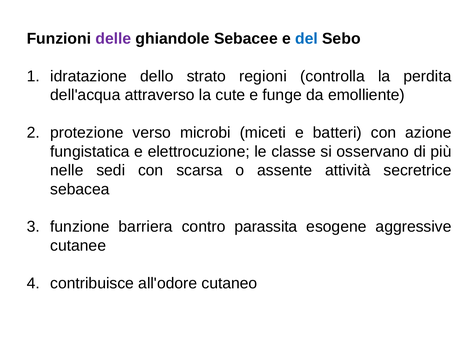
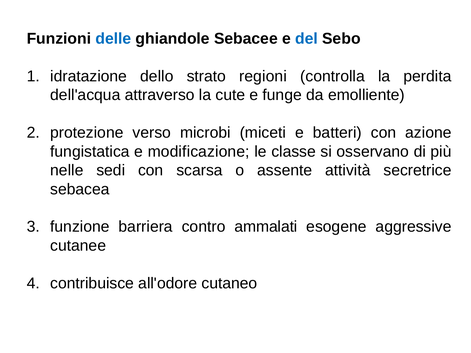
delle colour: purple -> blue
elettrocuzione: elettrocuzione -> modificazione
parassita: parassita -> ammalati
